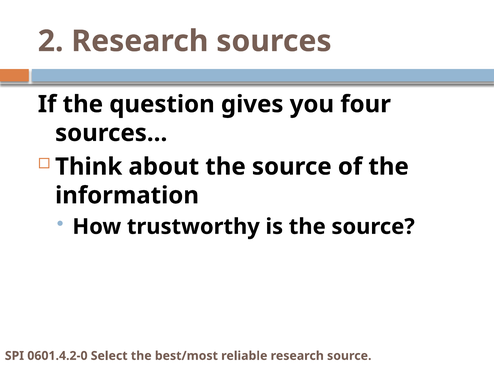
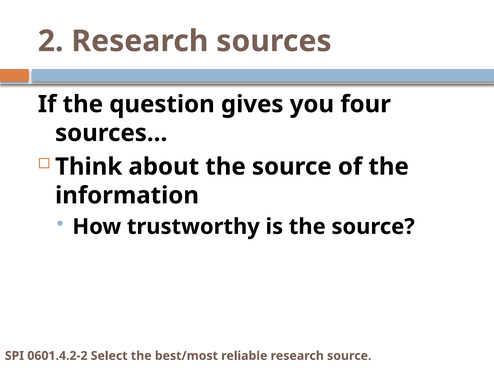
0601.4.2-0: 0601.4.2-0 -> 0601.4.2-2
